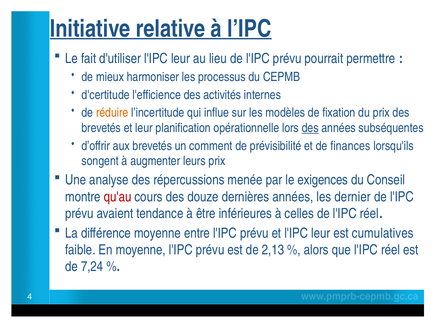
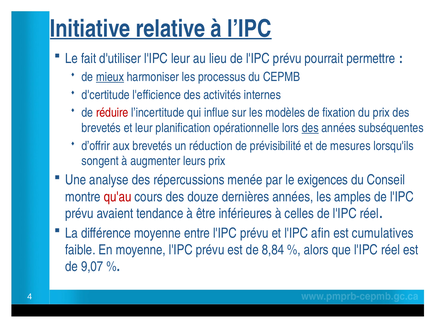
mieux underline: none -> present
réduire colour: orange -> red
comment: comment -> réduction
finances: finances -> mesures
dernier: dernier -> amples
et l'IPC leur: leur -> afin
2,13: 2,13 -> 8,84
7,24: 7,24 -> 9,07
